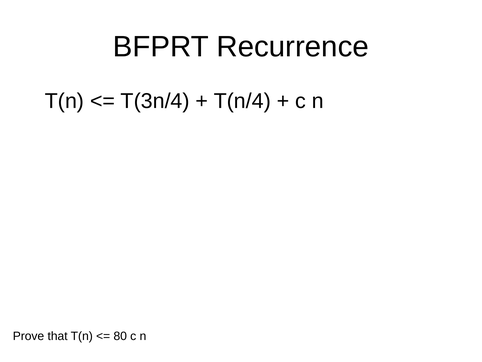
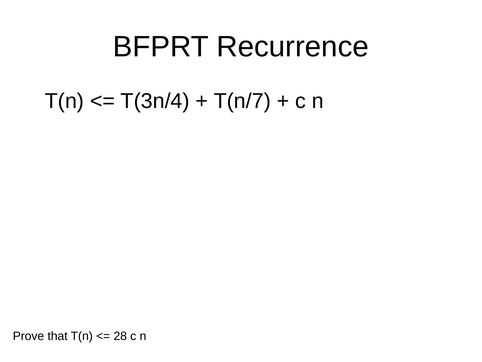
T(n/4: T(n/4 -> T(n/7
80: 80 -> 28
